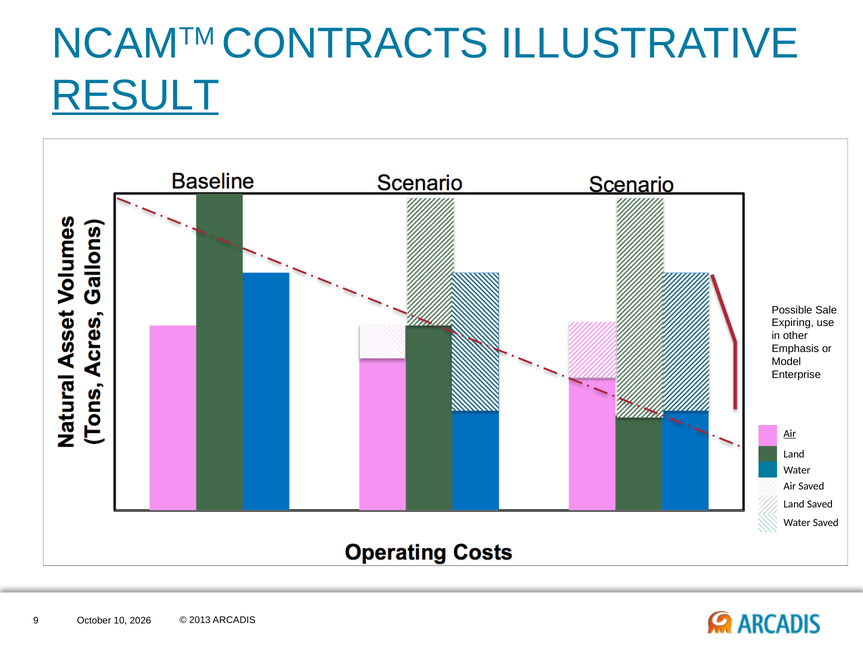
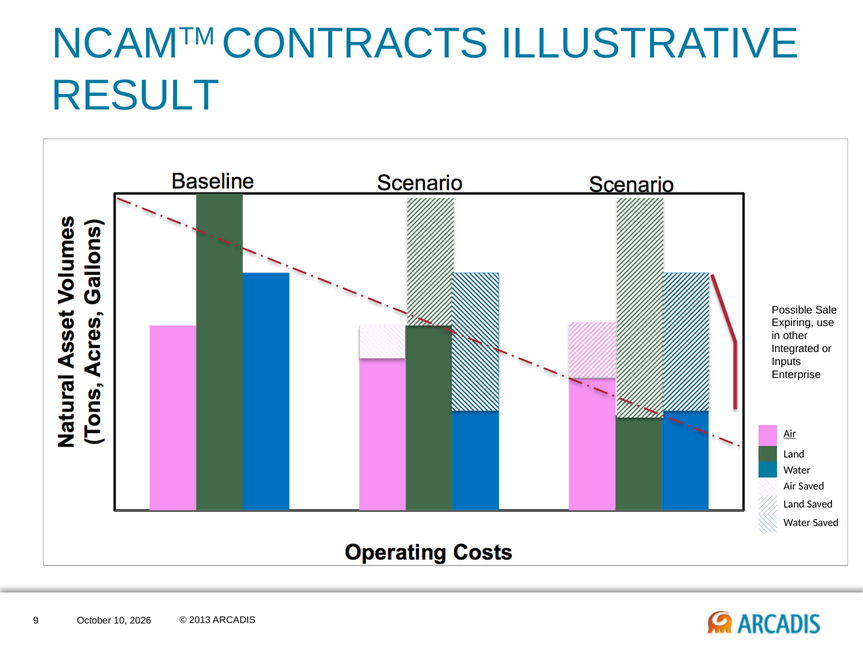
RESULT underline: present -> none
Emphasis: Emphasis -> Integrated
Model: Model -> Inputs
